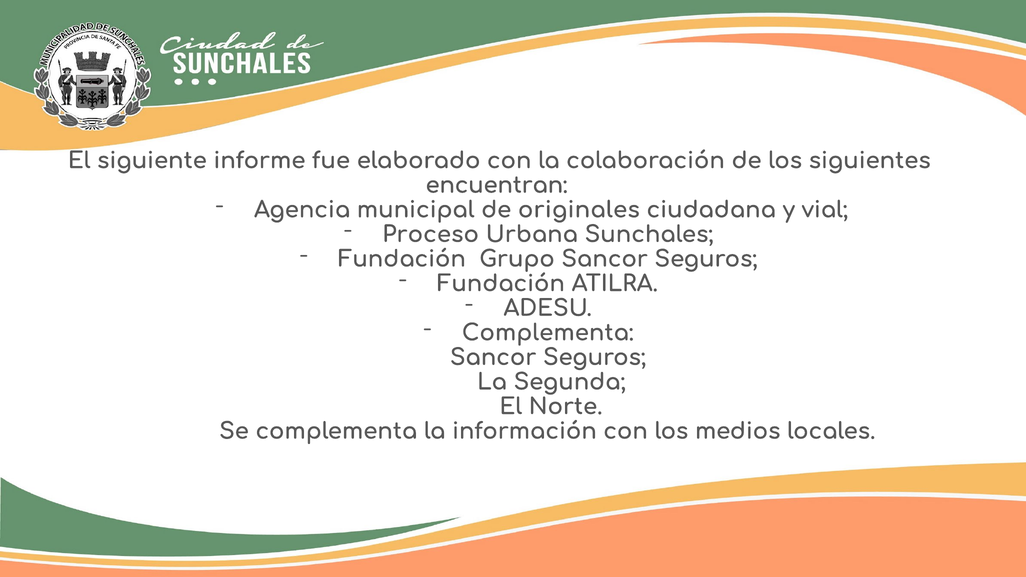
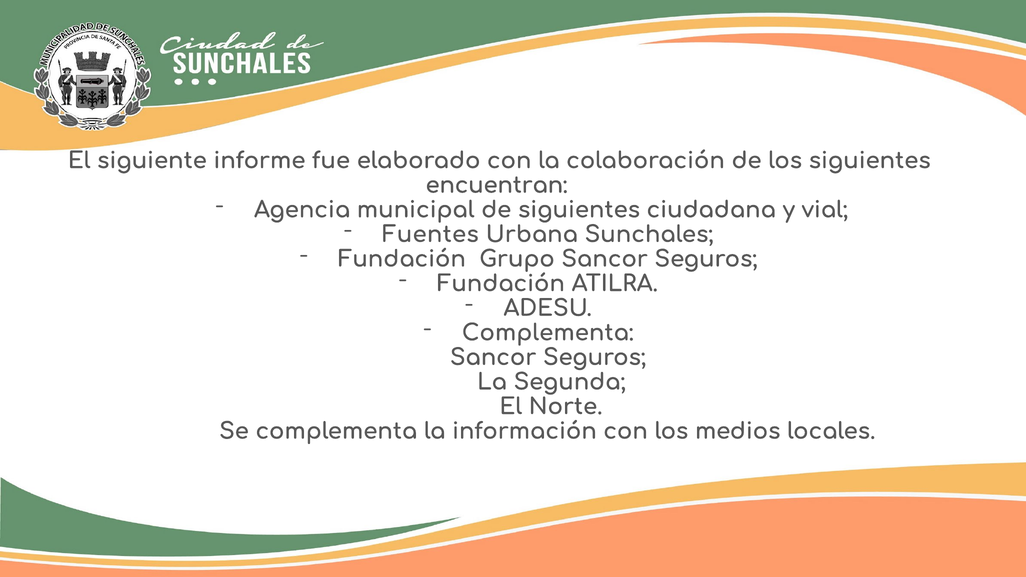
de originales: originales -> siguientes
Proceso: Proceso -> Fuentes
